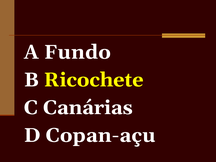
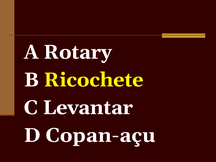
Fundo: Fundo -> Rotary
Canárias: Canárias -> Levantar
